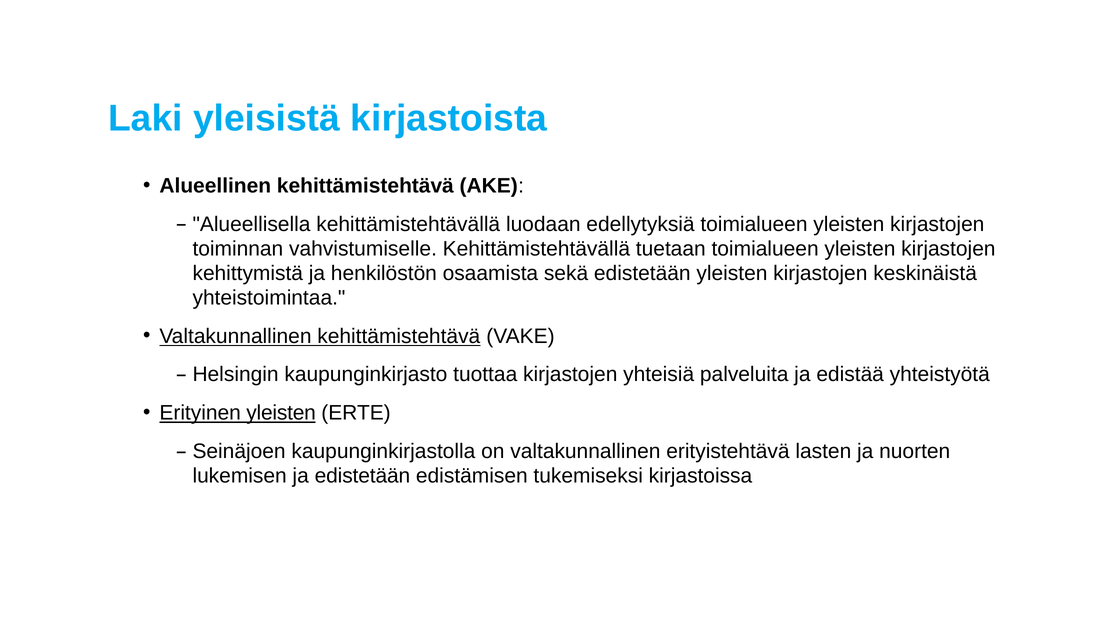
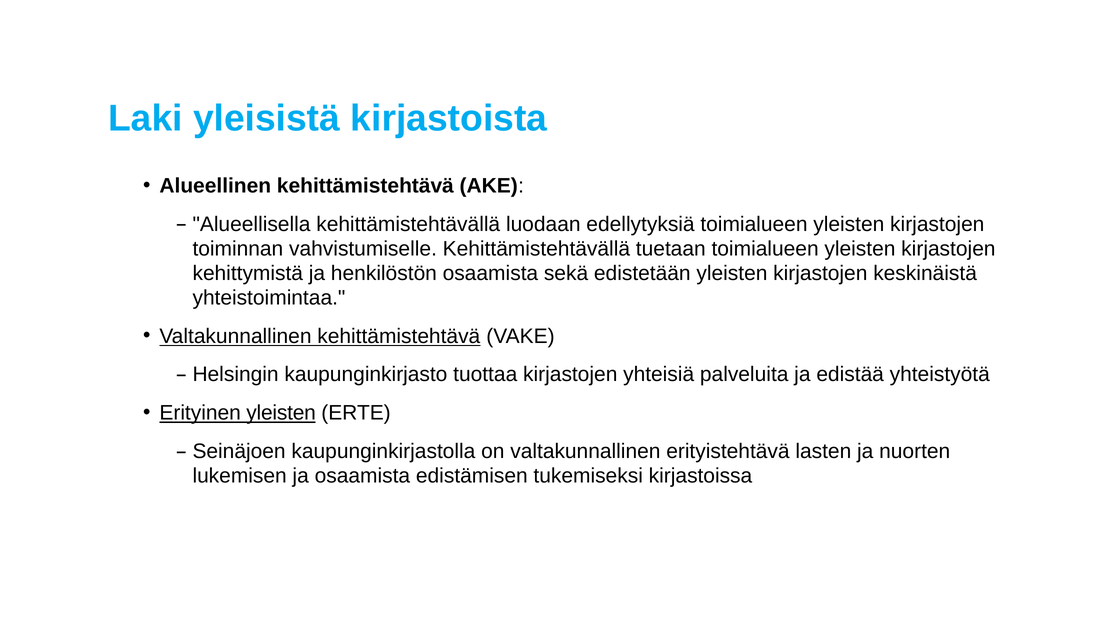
ja edistetään: edistetään -> osaamista
